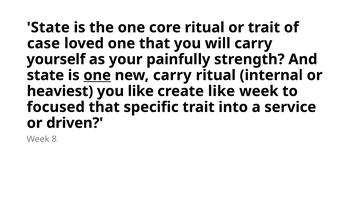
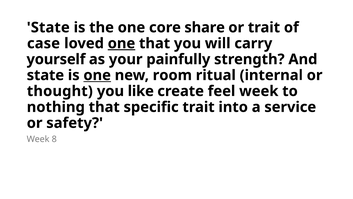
core ritual: ritual -> share
one at (121, 43) underline: none -> present
new carry: carry -> room
heaviest: heaviest -> thought
create like: like -> feel
focused: focused -> nothing
driven: driven -> safety
